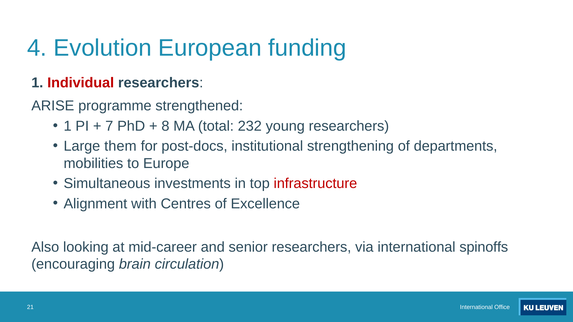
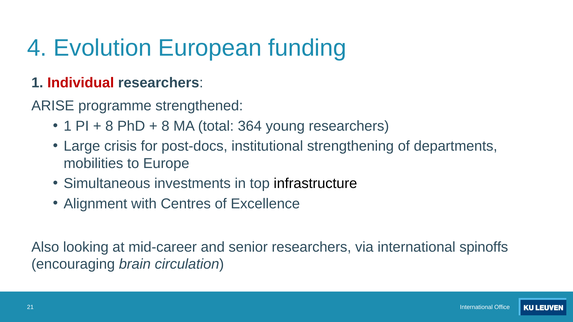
7 at (109, 126): 7 -> 8
232: 232 -> 364
them: them -> crisis
infrastructure colour: red -> black
